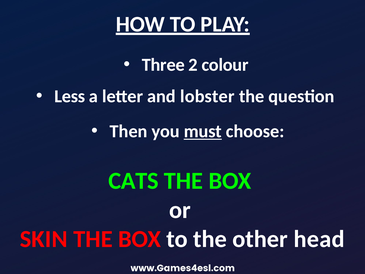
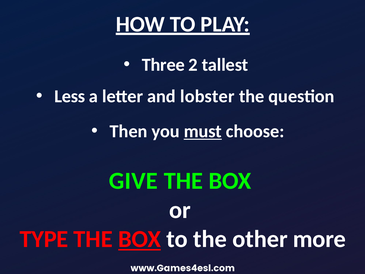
colour: colour -> tallest
CATS: CATS -> GIVE
SKIN: SKIN -> TYPE
BOX at (140, 239) underline: none -> present
head: head -> more
